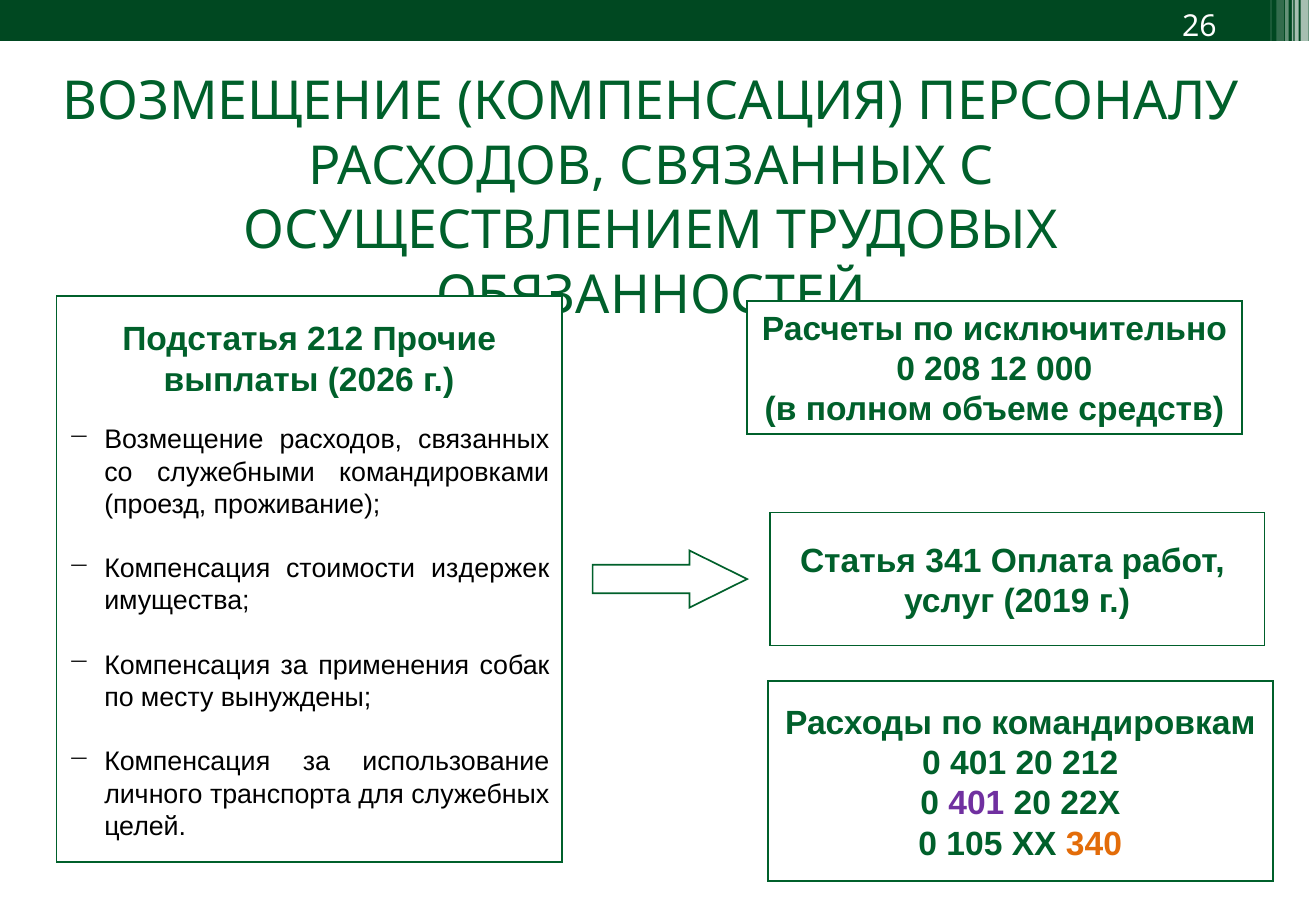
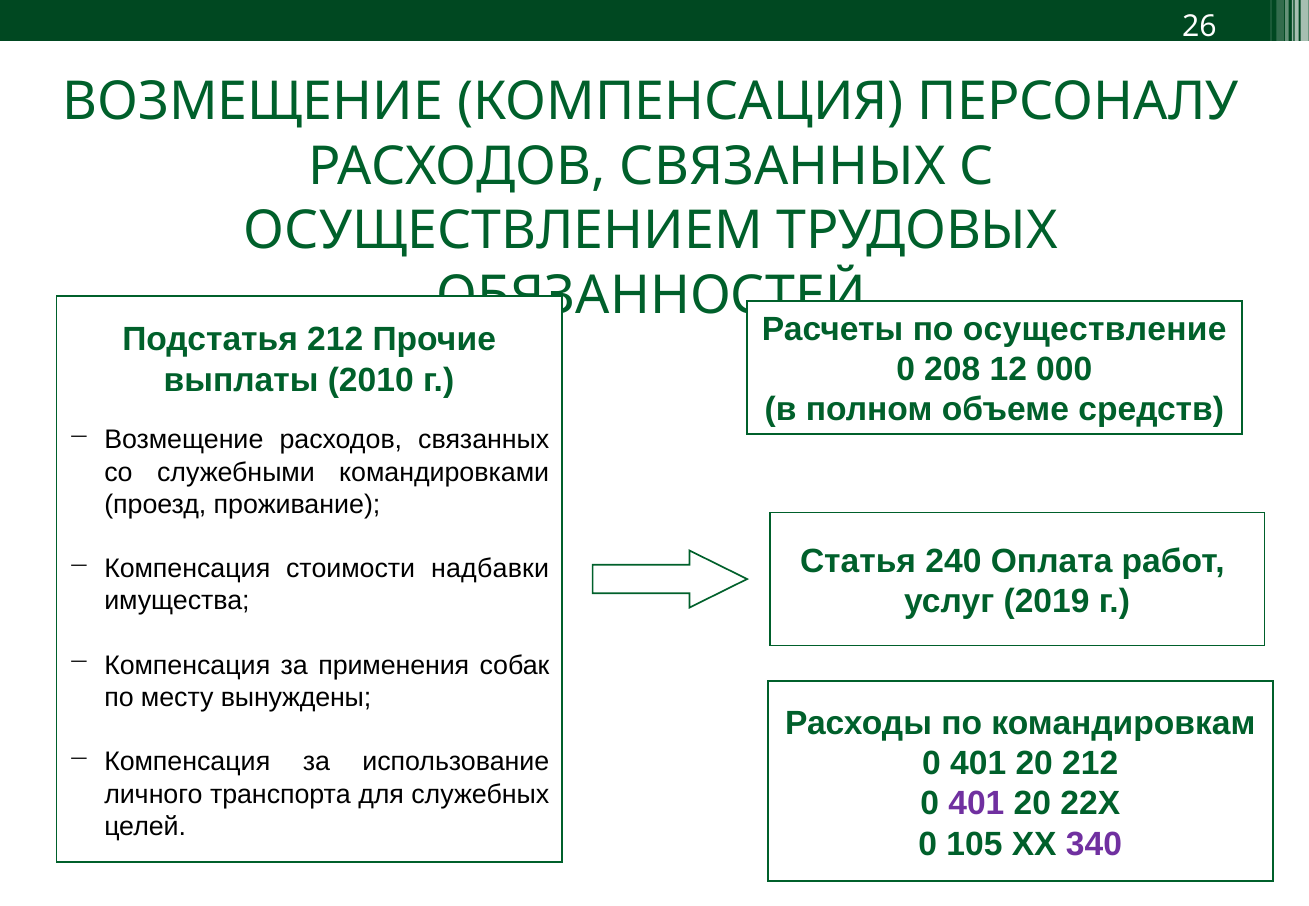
исключительно: исключительно -> осуществление
2026: 2026 -> 2010
341: 341 -> 240
издержек: издержек -> надбавки
340 colour: orange -> purple
